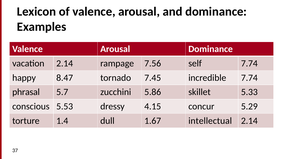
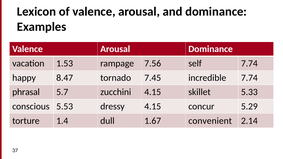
vacation 2.14: 2.14 -> 1.53
zucchini 5.86: 5.86 -> 4.15
intellectual: intellectual -> convenient
